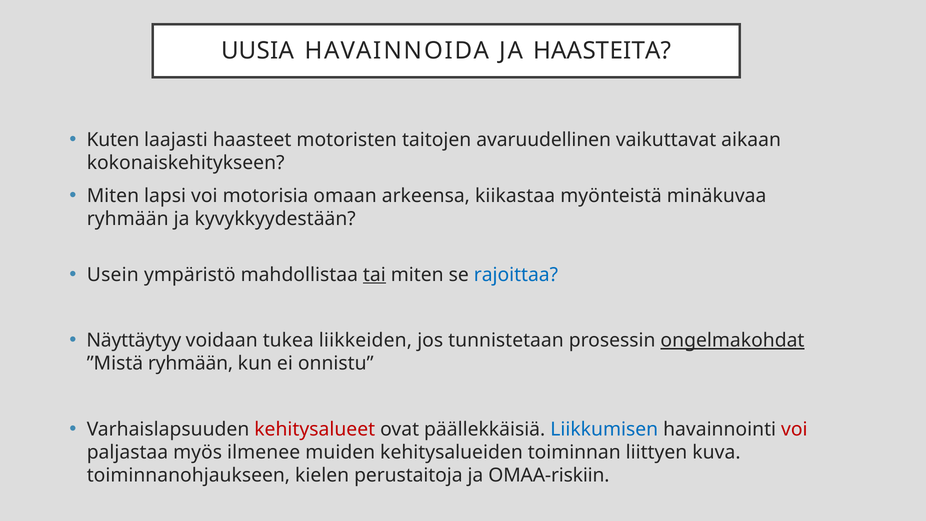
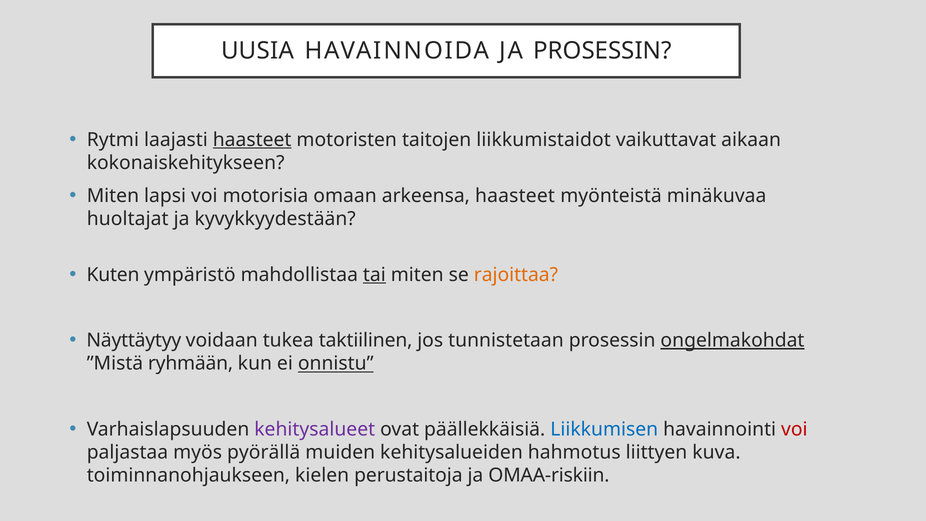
JA HAASTEITA: HAASTEITA -> PROSESSIN
Kuten: Kuten -> Rytmi
haasteet at (252, 140) underline: none -> present
avaruudellinen: avaruudellinen -> liikkumistaidot
arkeensa kiikastaa: kiikastaa -> haasteet
ryhmään at (128, 219): ryhmään -> huoltajat
Usein: Usein -> Kuten
rajoittaa colour: blue -> orange
liikkeiden: liikkeiden -> taktiilinen
onnistu underline: none -> present
kehitysalueet colour: red -> purple
ilmenee: ilmenee -> pyörällä
toiminnan: toiminnan -> hahmotus
